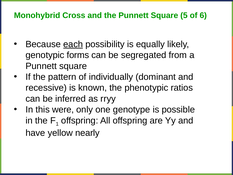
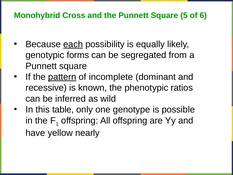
pattern underline: none -> present
individually: individually -> incomplete
rryy: rryy -> wild
were: were -> table
